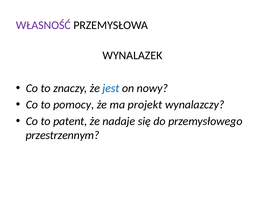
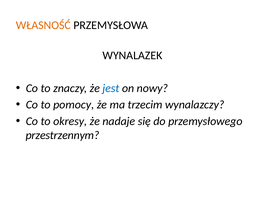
WŁASNOŚĆ colour: purple -> orange
projekt: projekt -> trzecim
patent: patent -> okresy
